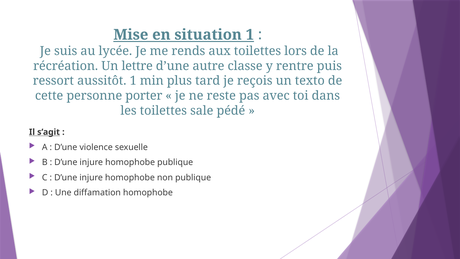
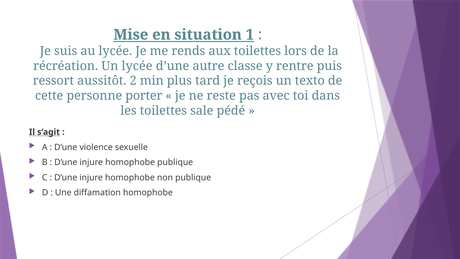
Un lettre: lettre -> lycée
aussitôt 1: 1 -> 2
